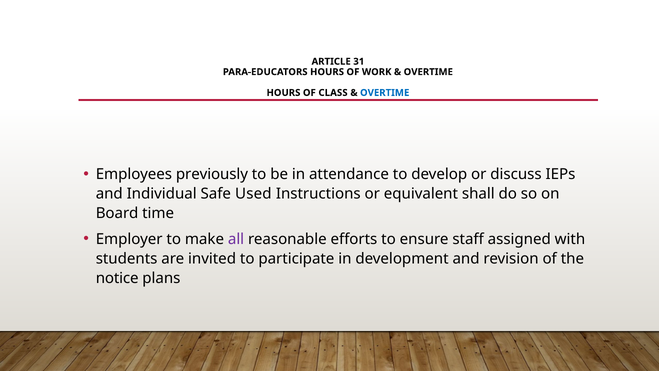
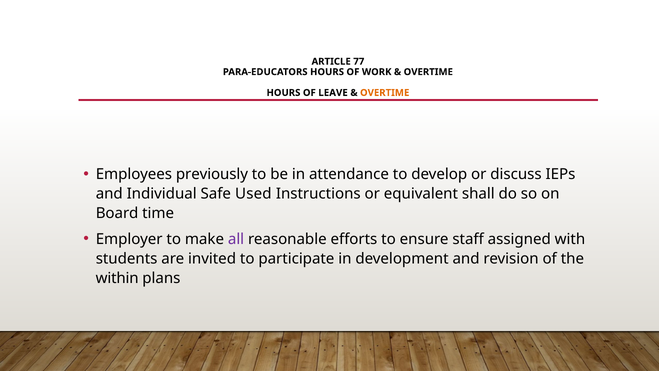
31: 31 -> 77
CLASS: CLASS -> LEAVE
OVERTIME at (385, 93) colour: blue -> orange
notice: notice -> within
